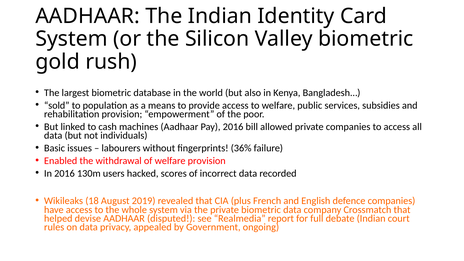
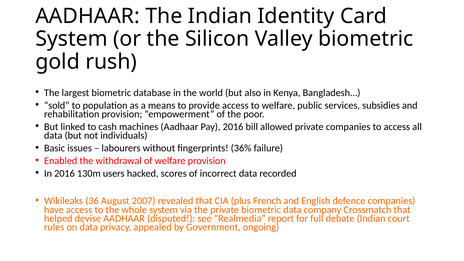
18: 18 -> 36
2019: 2019 -> 2007
